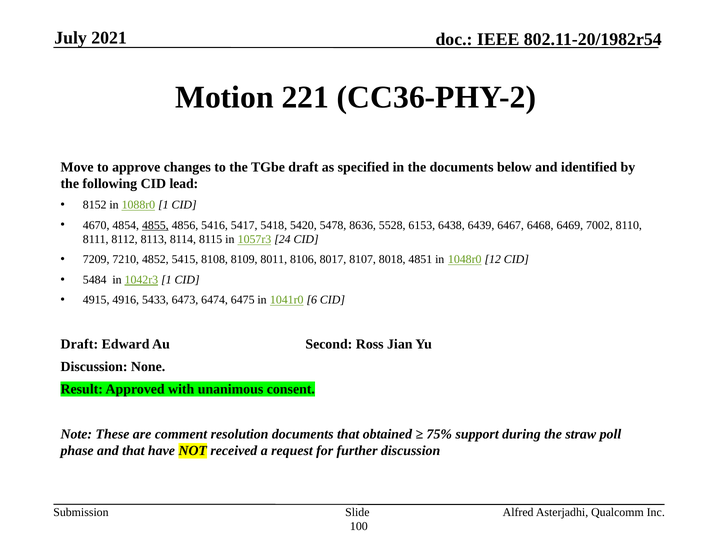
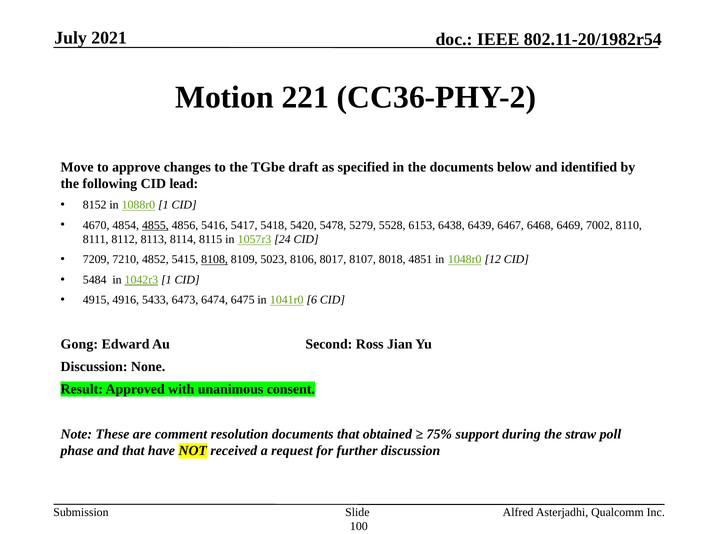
8636: 8636 -> 5279
8108 underline: none -> present
8011: 8011 -> 5023
Draft at (79, 344): Draft -> Gong
